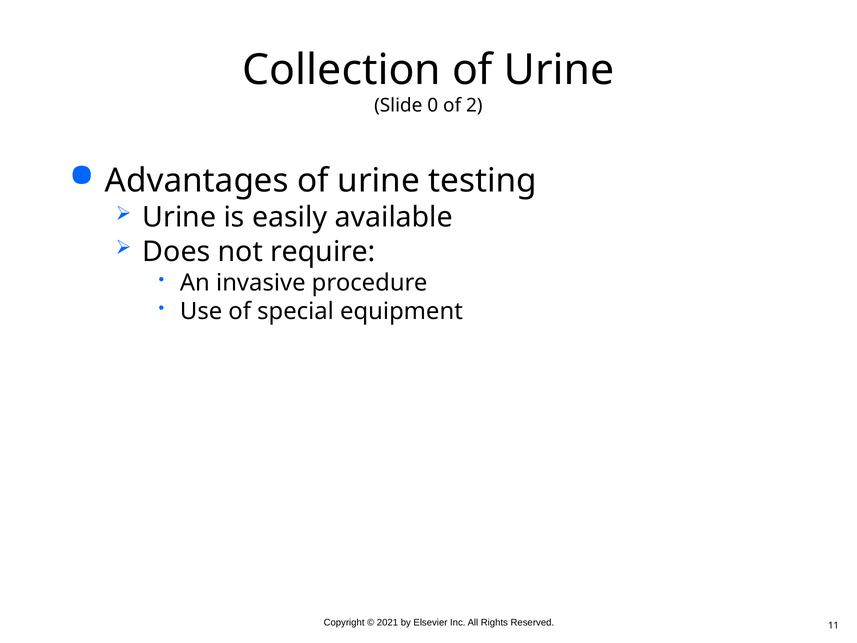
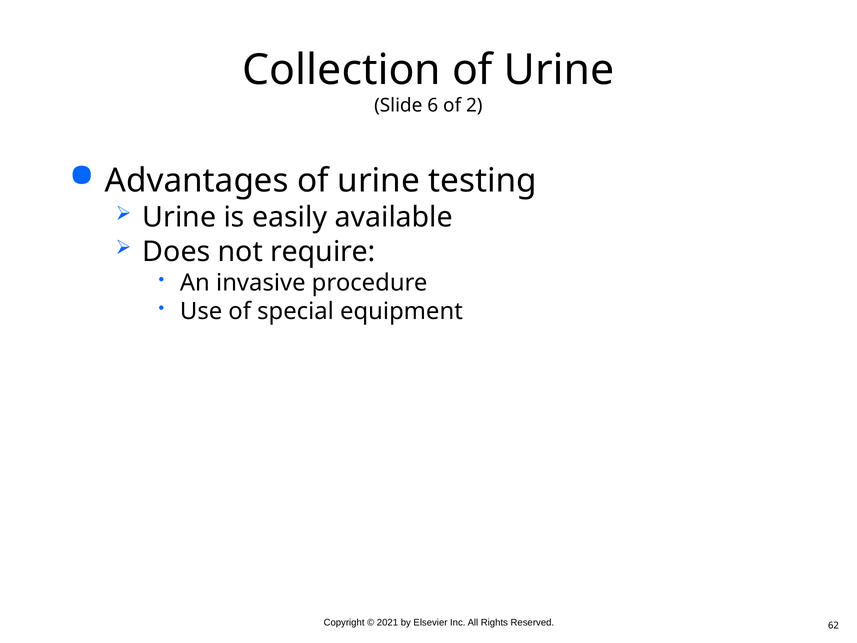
0: 0 -> 6
11: 11 -> 62
